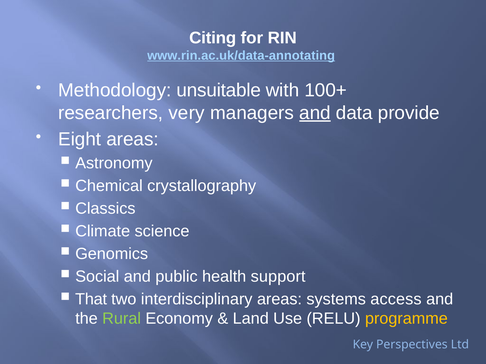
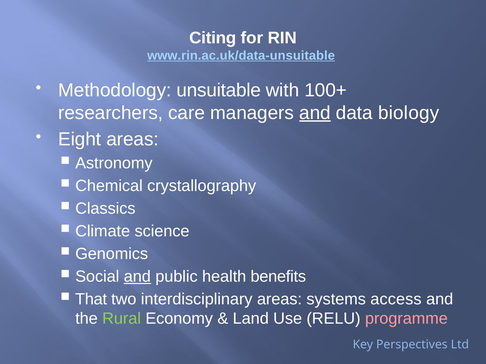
www.rin.ac.uk/data-annotating: www.rin.ac.uk/data-annotating -> www.rin.ac.uk/data-unsuitable
very: very -> care
provide: provide -> biology
and at (137, 277) underline: none -> present
support: support -> benefits
programme colour: yellow -> pink
